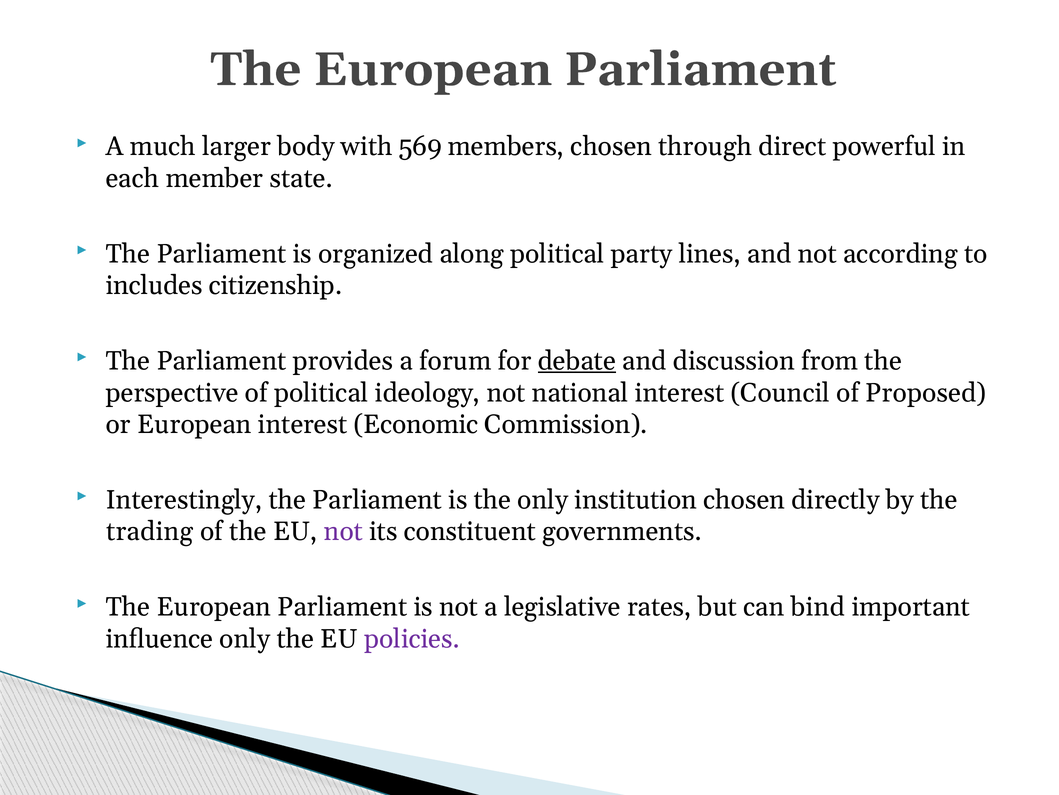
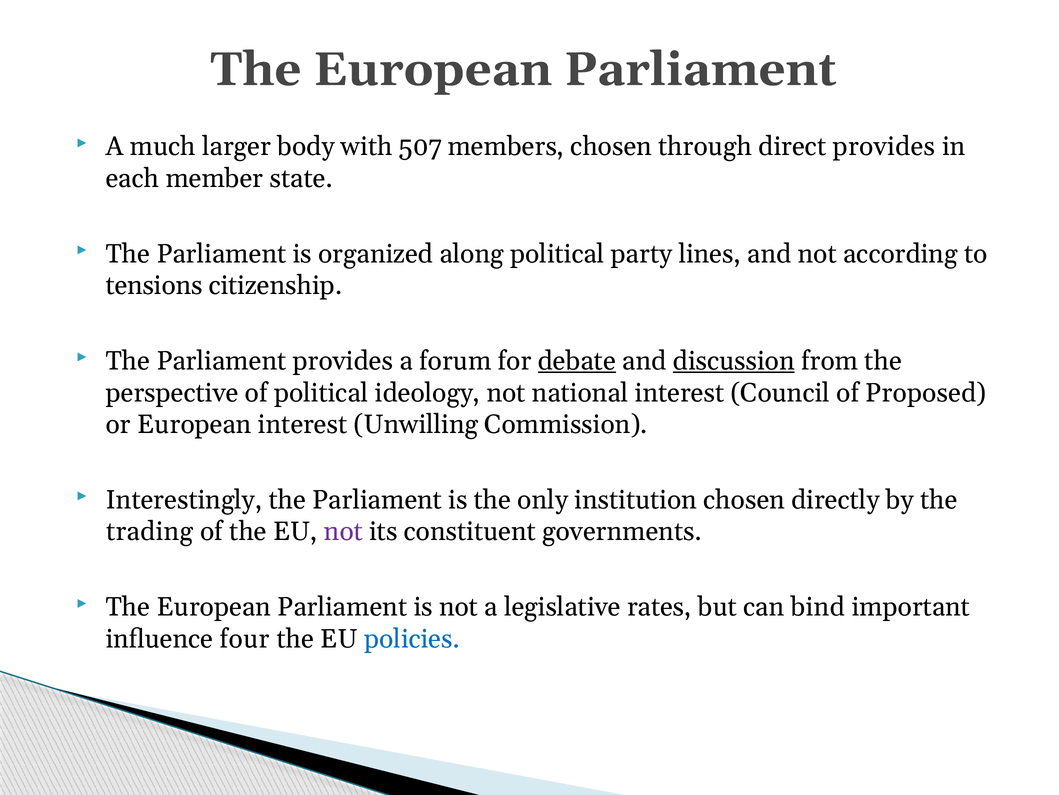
569: 569 -> 507
direct powerful: powerful -> provides
includes: includes -> tensions
discussion underline: none -> present
Economic: Economic -> Unwilling
influence only: only -> four
policies colour: purple -> blue
